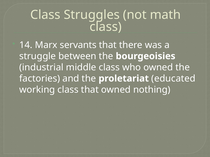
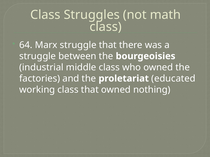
14: 14 -> 64
Marx servants: servants -> struggle
